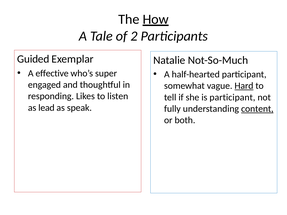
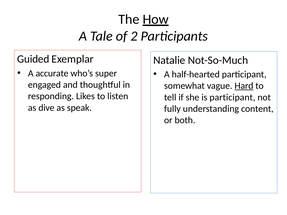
effective: effective -> accurate
lead: lead -> dive
content underline: present -> none
